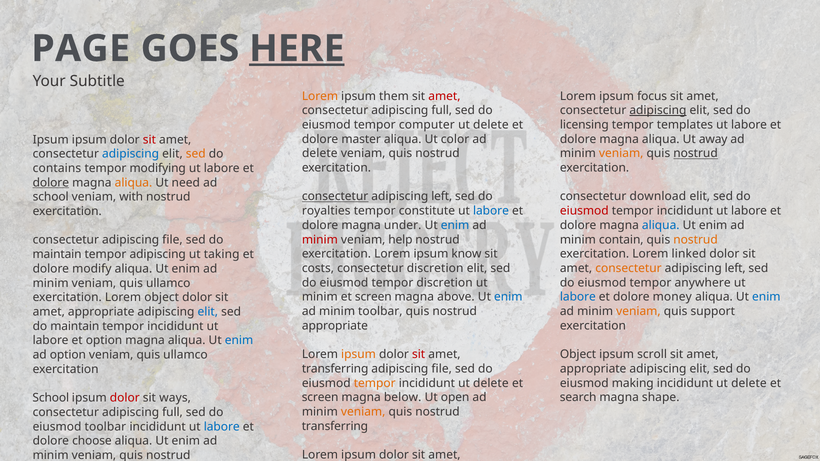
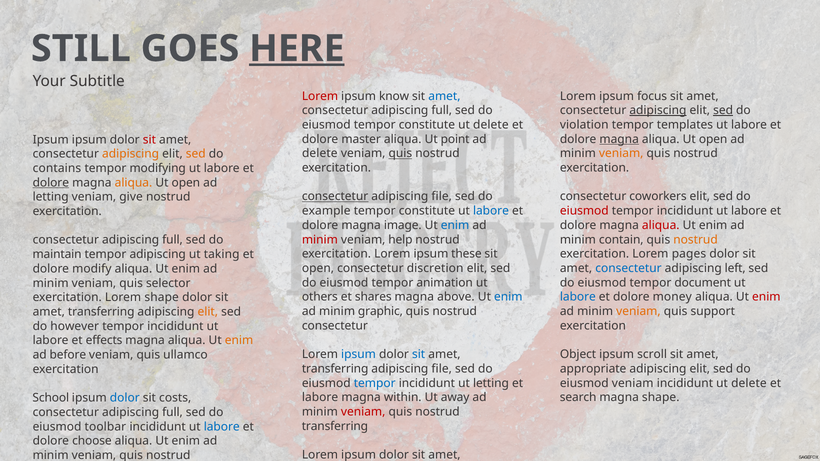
PAGE: PAGE -> STILL
Lorem at (320, 96) colour: orange -> red
them: them -> know
amet at (444, 96) colour: red -> blue
sed at (723, 111) underline: none -> present
eiusmod tempor computer: computer -> constitute
licensing: licensing -> violation
color: color -> point
magna at (619, 139) underline: none -> present
away at (713, 139): away -> open
quis at (400, 154) underline: none -> present
nostrud at (696, 154) underline: present -> none
adipiscing at (131, 154) colour: blue -> orange
need at (186, 183): need -> open
left at (442, 197): left -> file
download: download -> coworkers
school at (51, 197): school -> letting
with: with -> give
royalties: royalties -> example
under: under -> image
aliqua at (661, 225) colour: blue -> red
file at (172, 240): file -> full
know: know -> these
linked: linked -> pages
costs at (318, 268): costs -> open
consectetur at (628, 268) colour: orange -> blue
tempor discretion: discretion -> animation
anywhere: anywhere -> document
minim veniam quis ullamco: ullamco -> selector
minim at (320, 297): minim -> others
screen at (373, 297): screen -> shares
enim at (766, 297) colour: blue -> red
Lorem object: object -> shape
minim toolbar: toolbar -> graphic
appropriate at (101, 312): appropriate -> transferring
elit at (208, 312) colour: blue -> orange
appropriate at (335, 326): appropriate -> consectetur
maintain at (75, 326): maintain -> however
et option: option -> effects
enim at (239, 341) colour: blue -> orange
ipsum at (359, 355) colour: orange -> blue
sit at (419, 355) colour: red -> blue
ad option: option -> before
tempor at (375, 383) colour: orange -> blue
delete at (491, 383): delete -> letting
eiusmod making: making -> veniam
screen at (320, 398): screen -> labore
below: below -> within
open: open -> away
dolor at (125, 398) colour: red -> blue
ways: ways -> costs
veniam at (363, 412) colour: orange -> red
